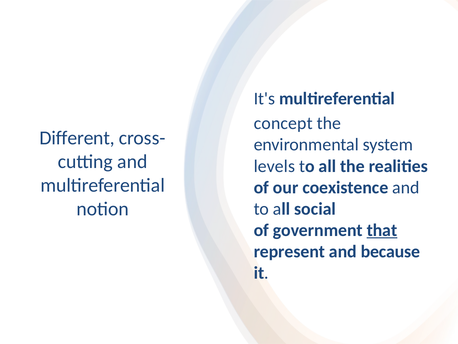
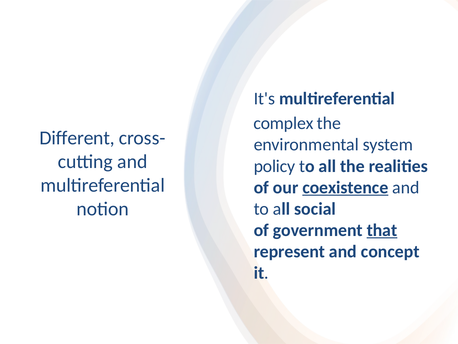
concept: concept -> complex
levels: levels -> policy
coexistence underline: none -> present
because: because -> concept
